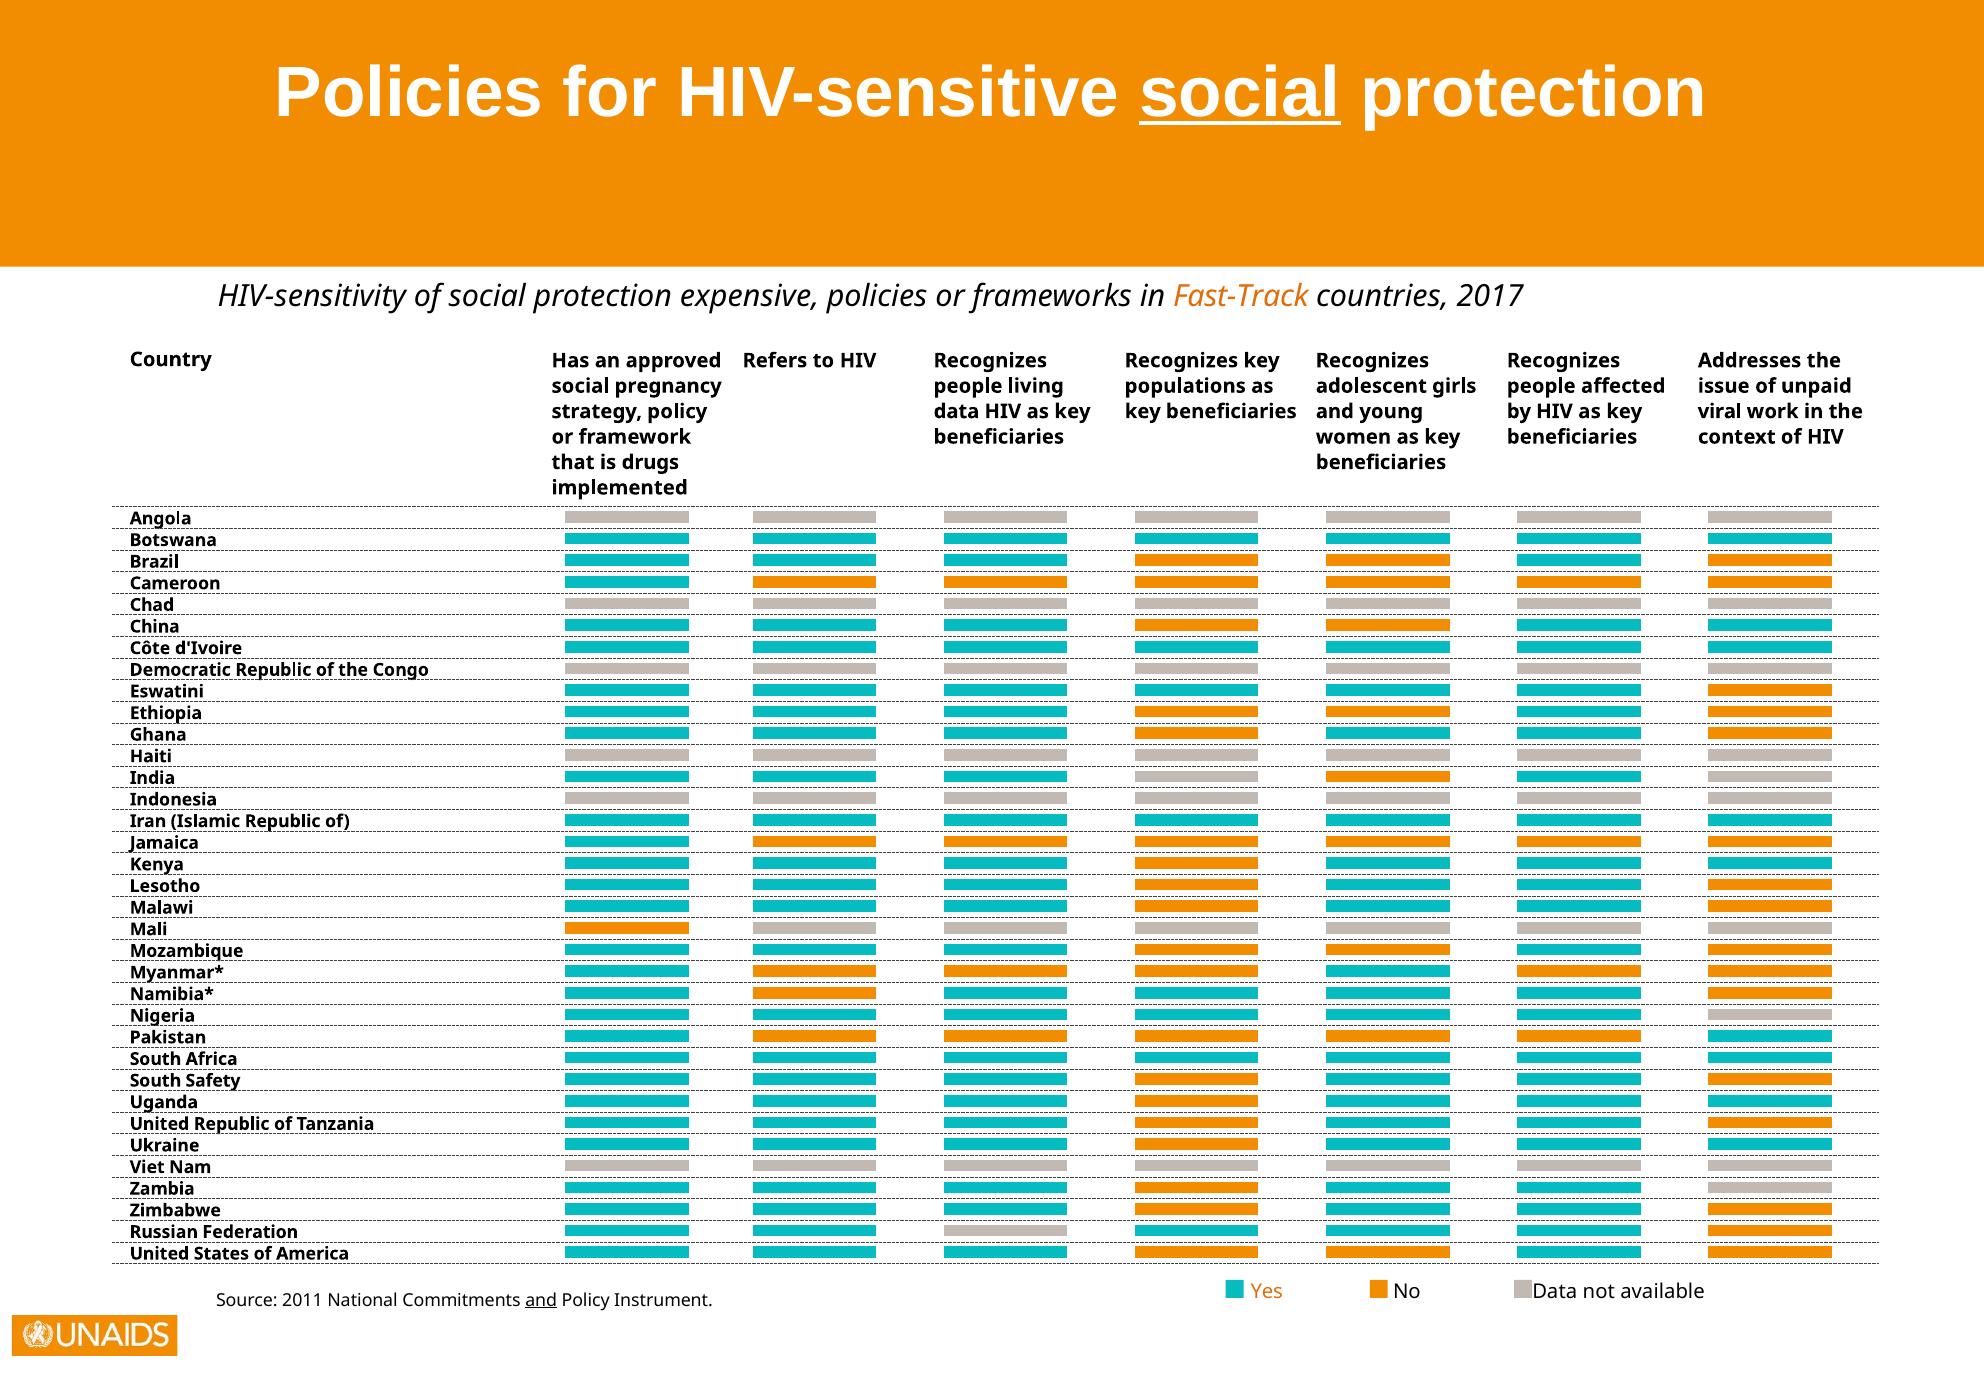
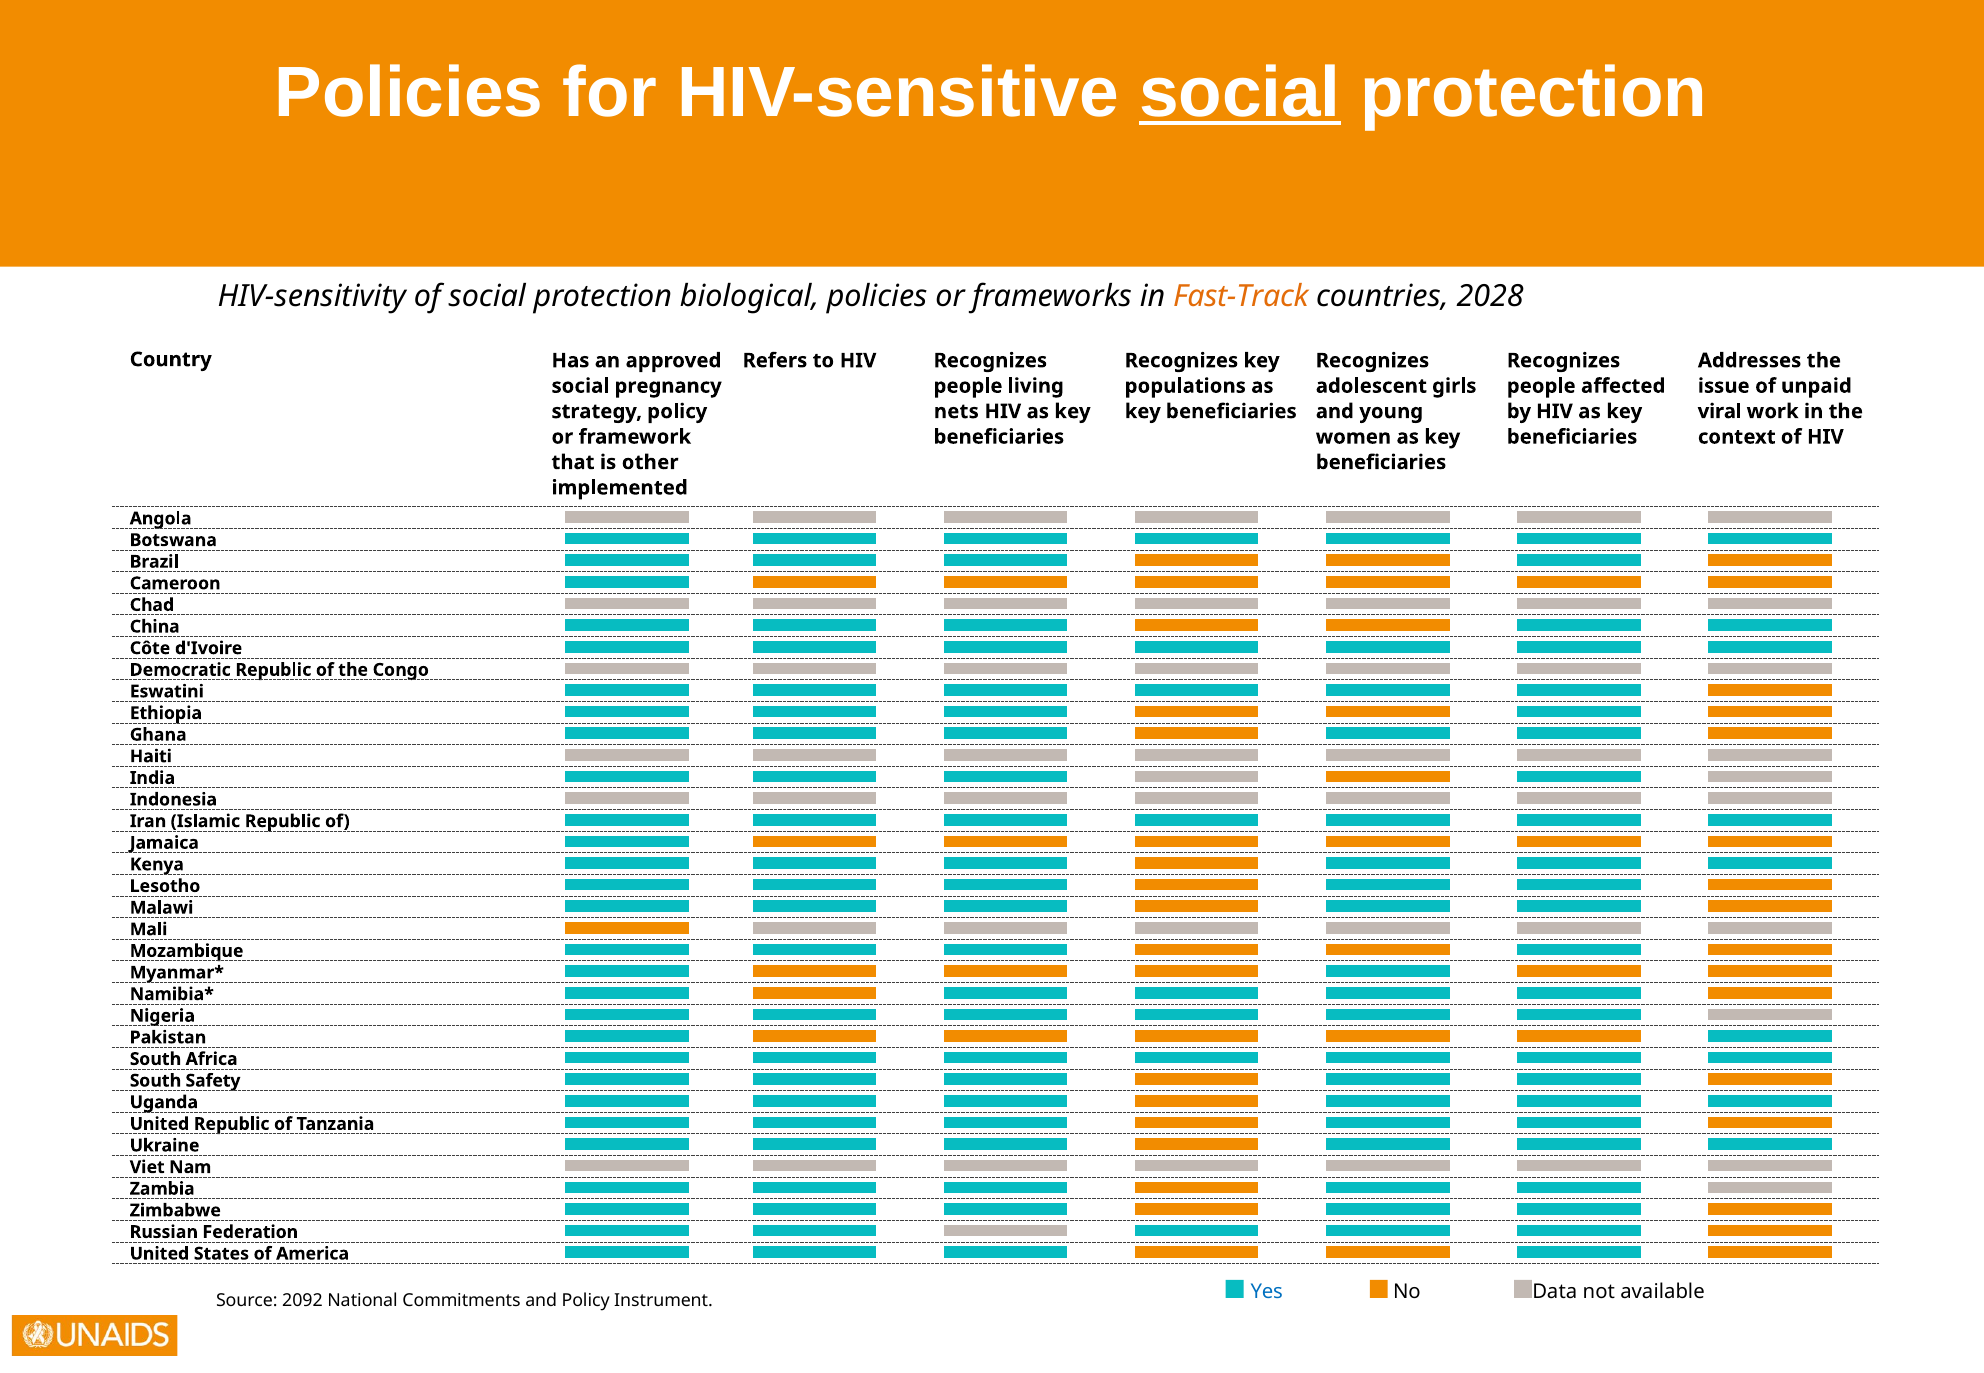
expensive: expensive -> biological
2017: 2017 -> 2028
data at (956, 412): data -> nets
drugs: drugs -> other
Yes colour: orange -> blue
2011: 2011 -> 2092
and at (541, 1301) underline: present -> none
